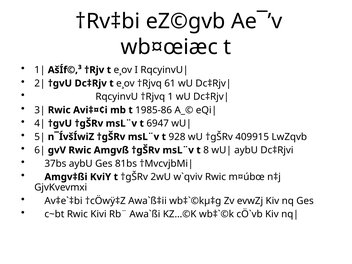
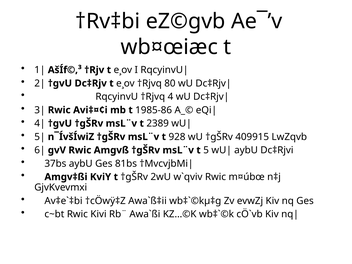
61: 61 -> 80
1: 1 -> 4
6947: 6947 -> 2389
8: 8 -> 5
